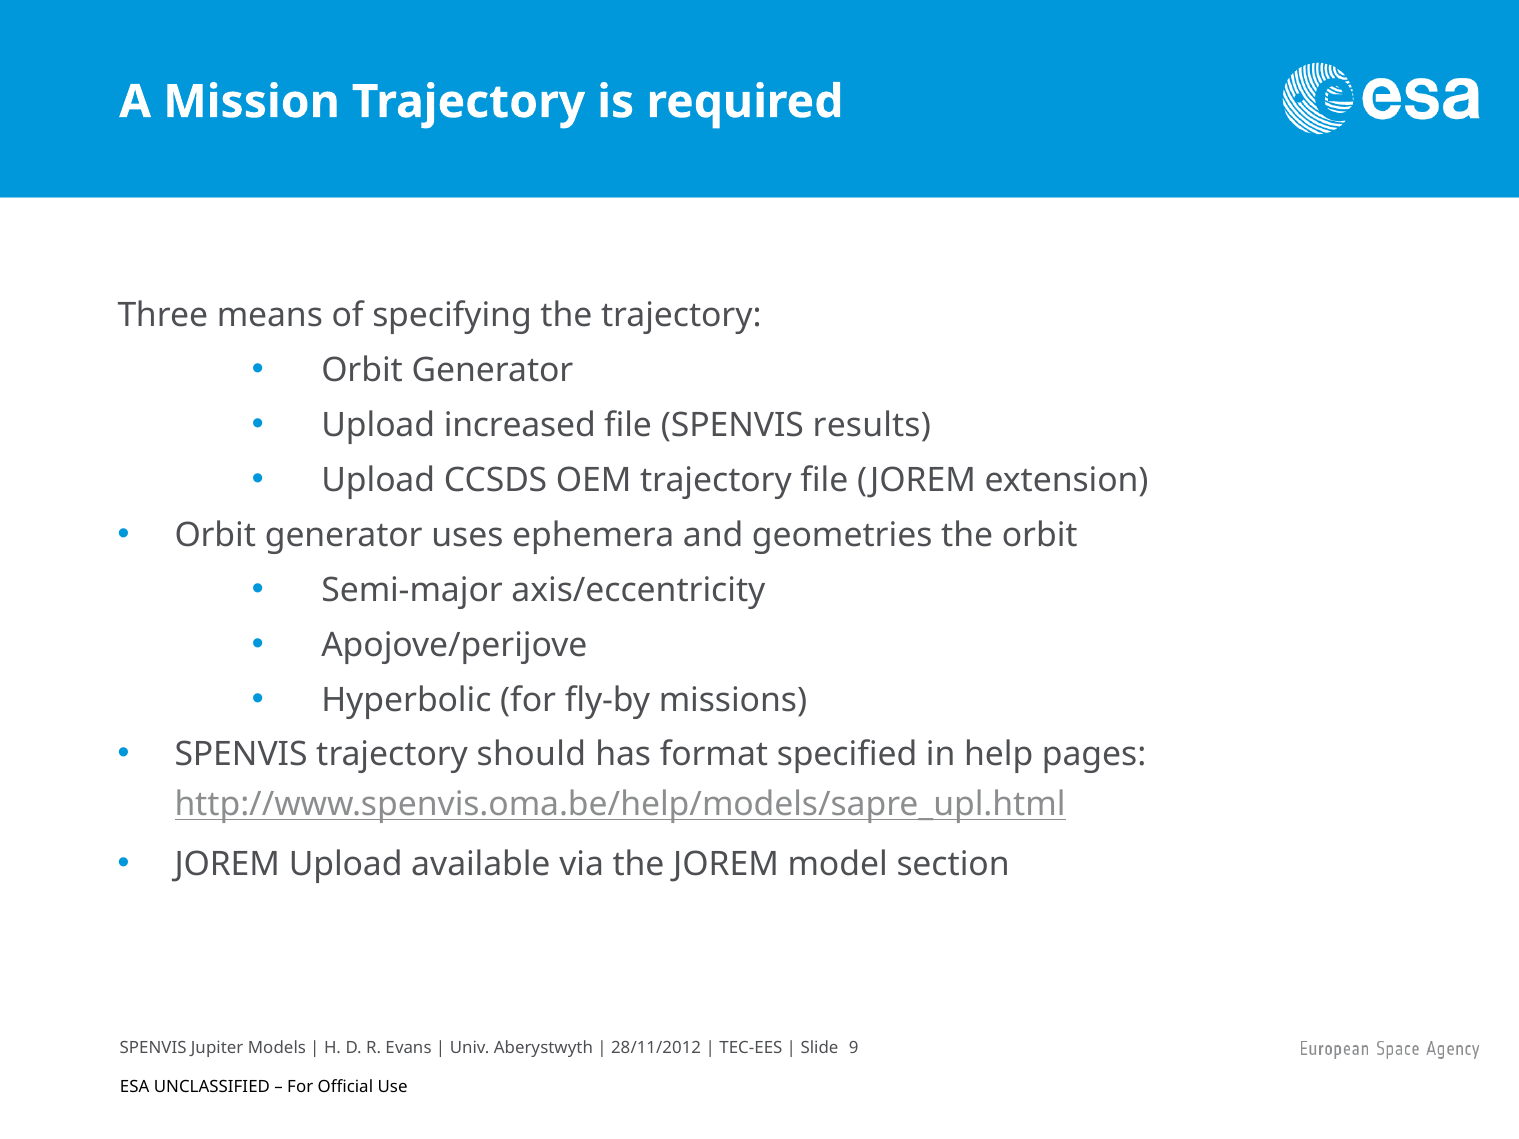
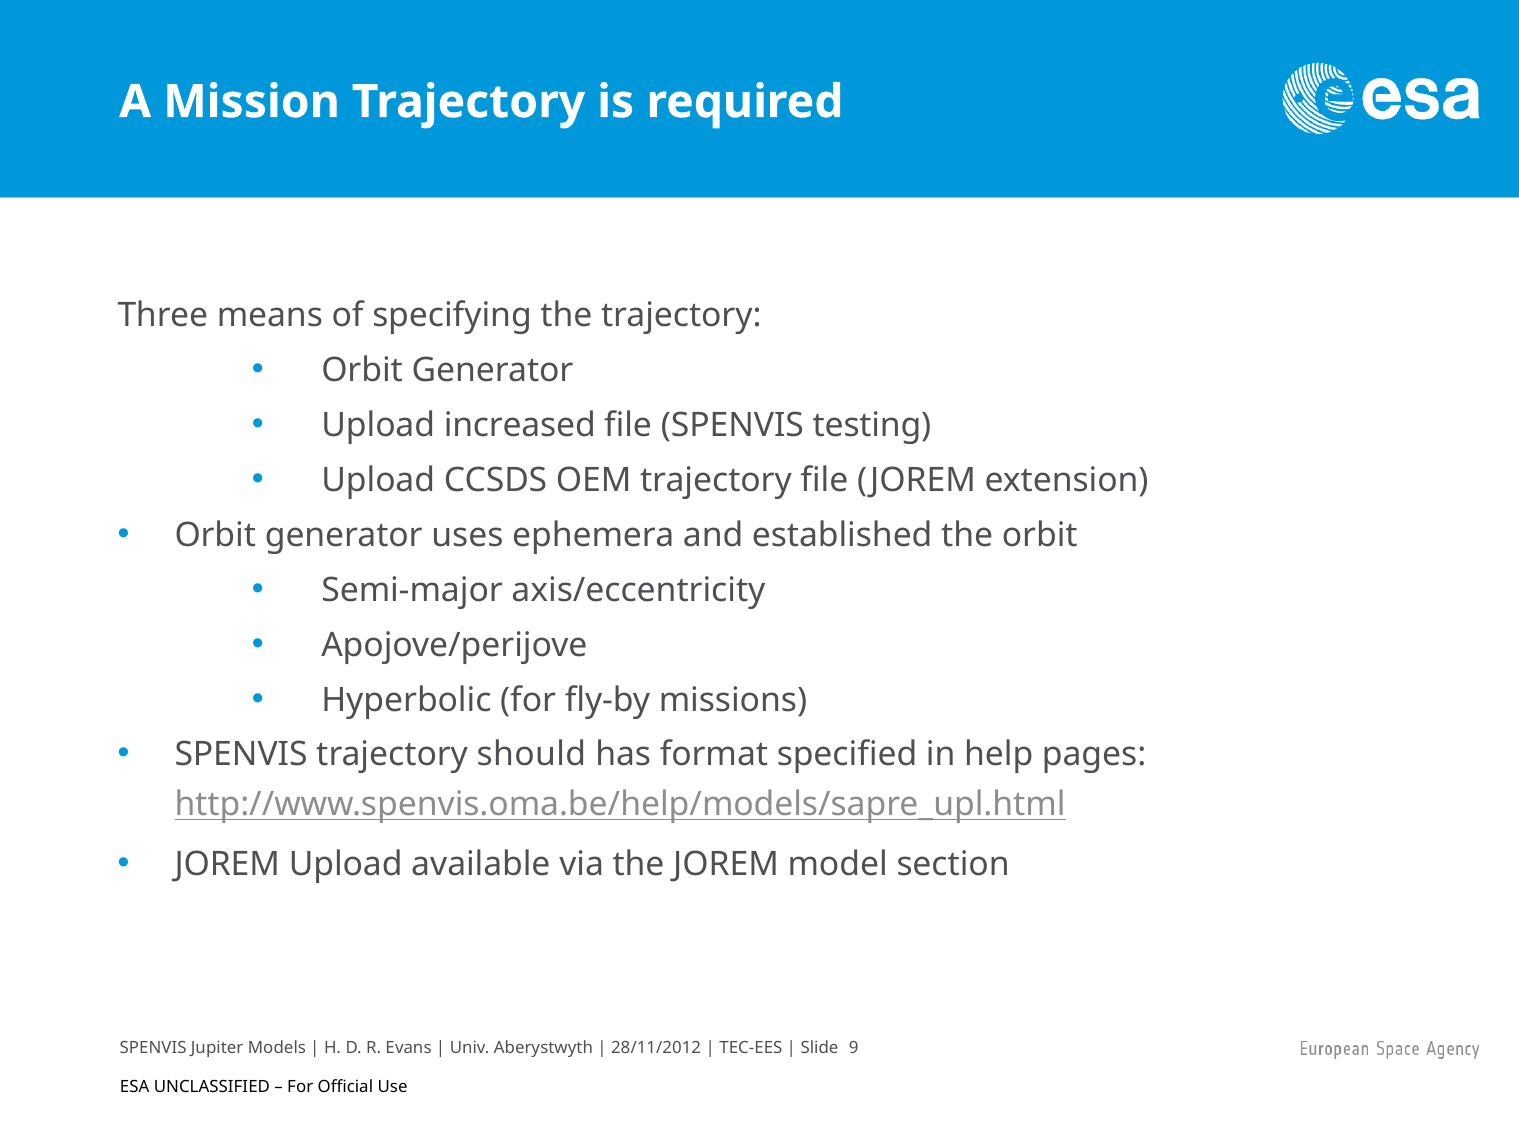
results: results -> testing
geometries: geometries -> established
